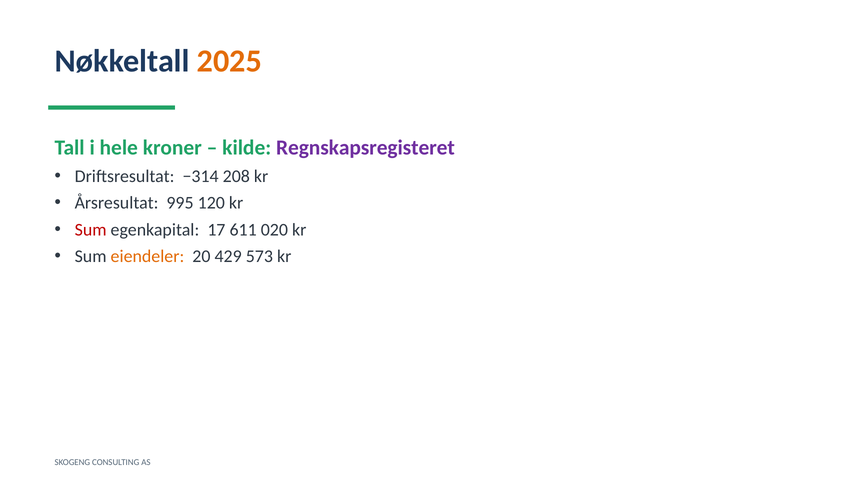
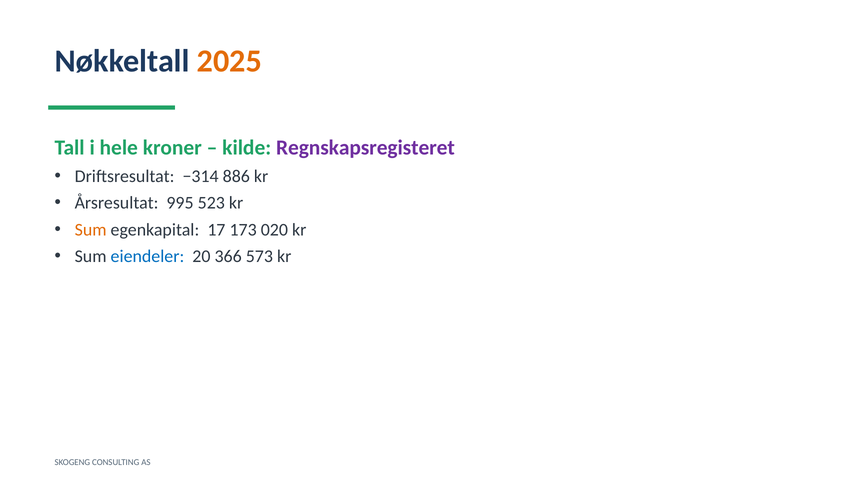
208: 208 -> 886
120: 120 -> 523
Sum at (91, 230) colour: red -> orange
611: 611 -> 173
eiendeler colour: orange -> blue
429: 429 -> 366
